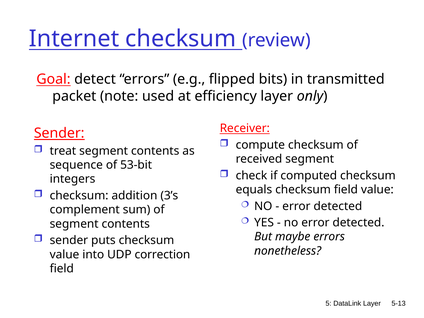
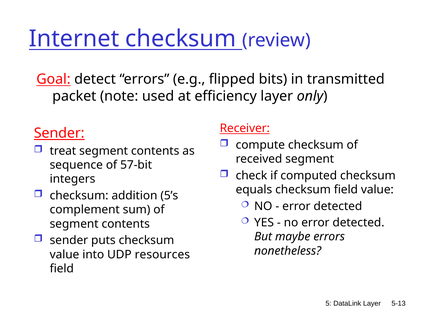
53-bit: 53-bit -> 57-bit
3’s: 3’s -> 5’s
correction: correction -> resources
